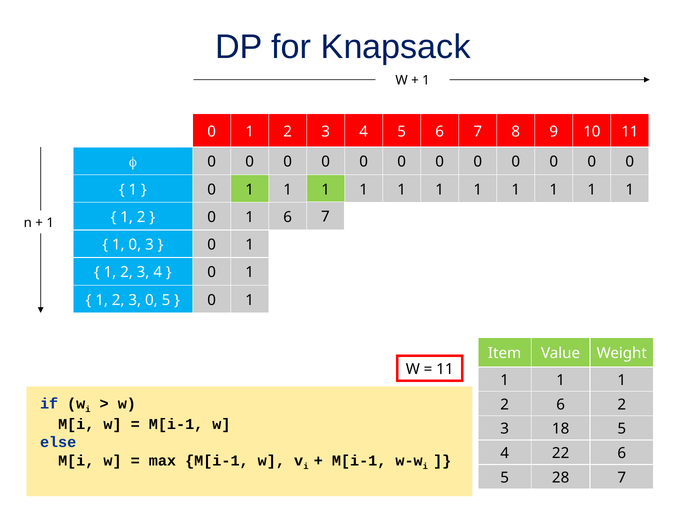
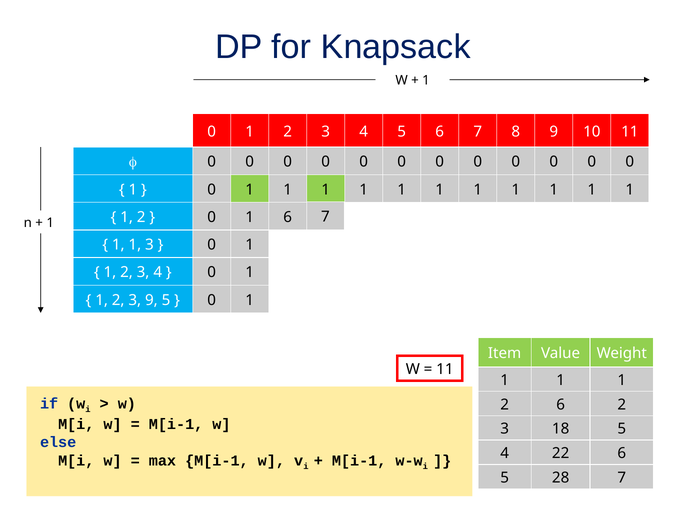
0 at (135, 245): 0 -> 1
2 3 0: 0 -> 9
